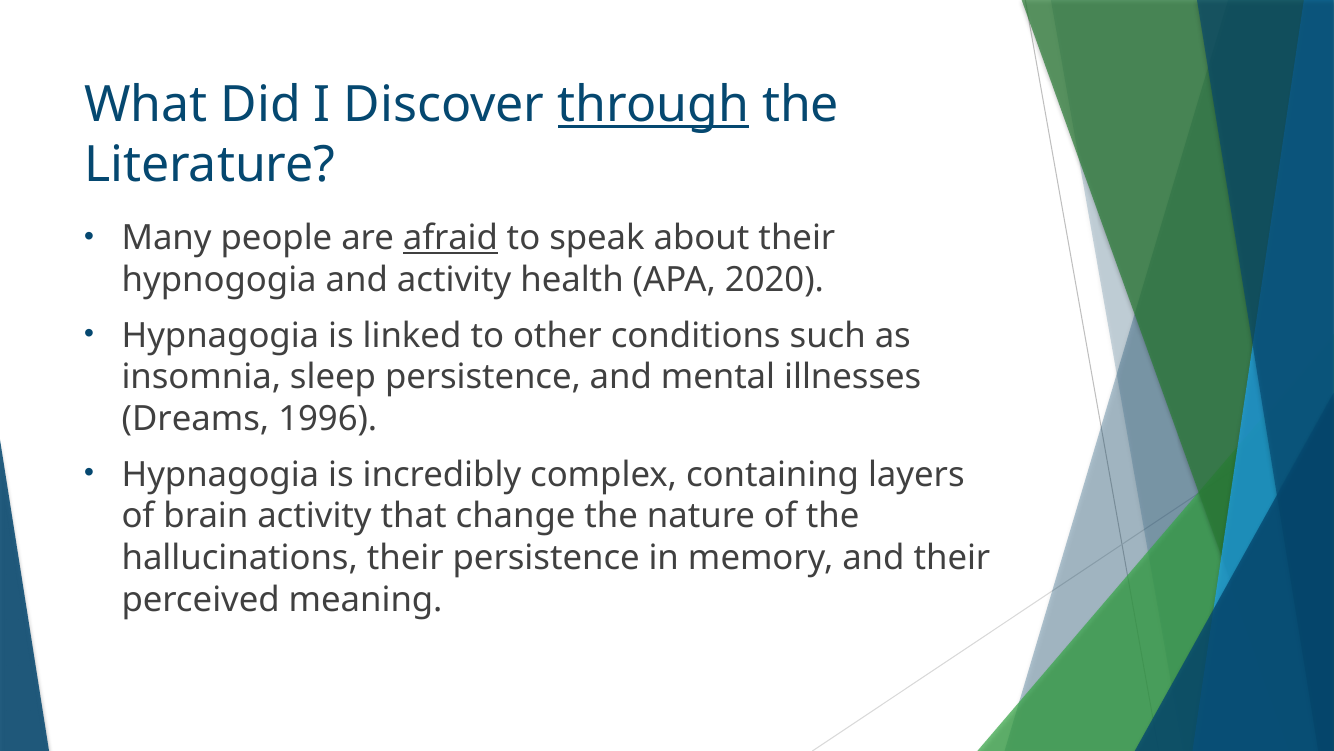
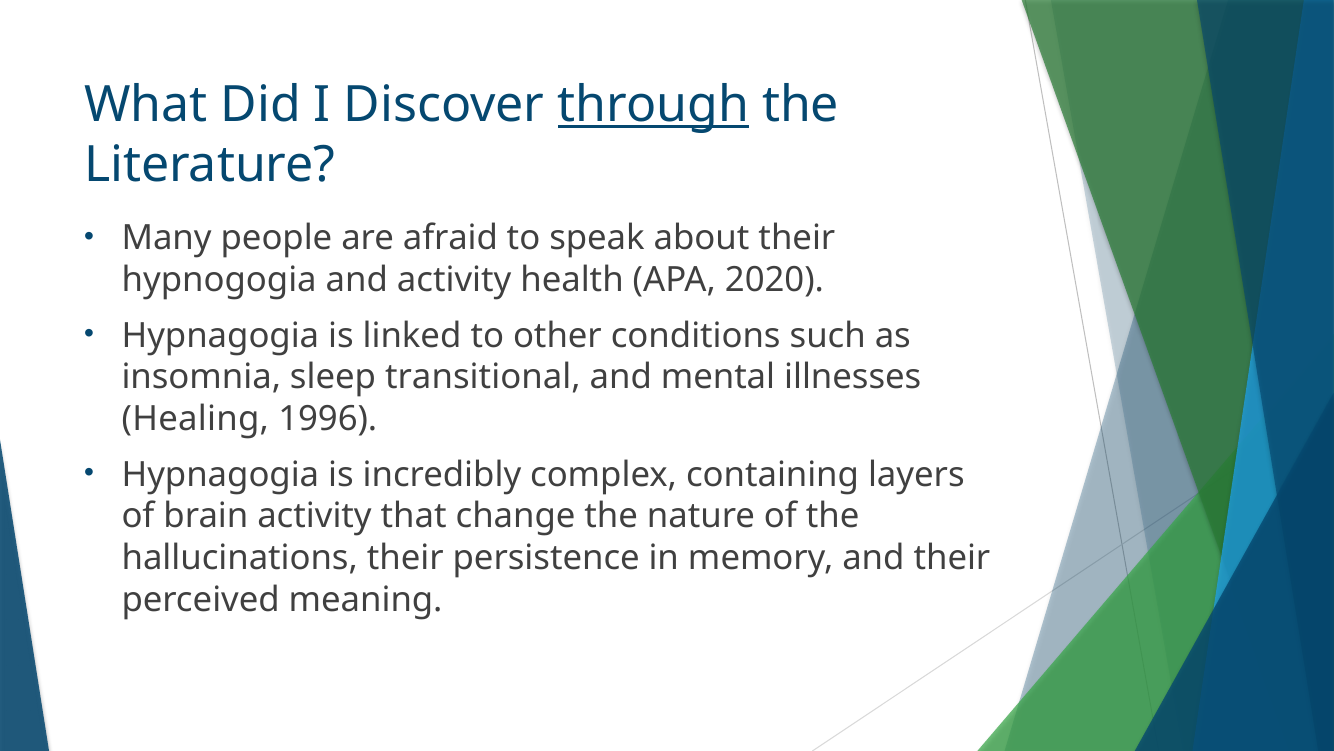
afraid underline: present -> none
sleep persistence: persistence -> transitional
Dreams: Dreams -> Healing
